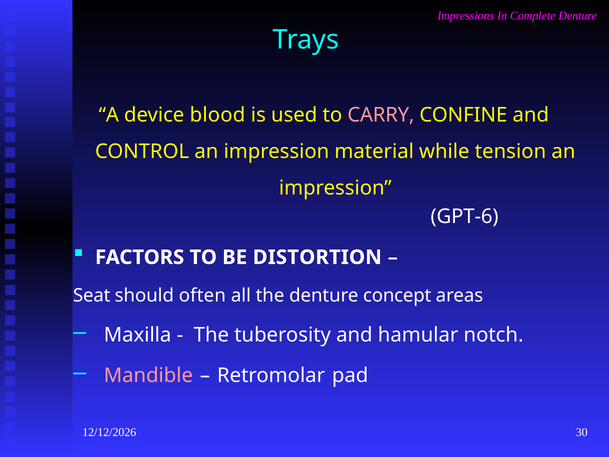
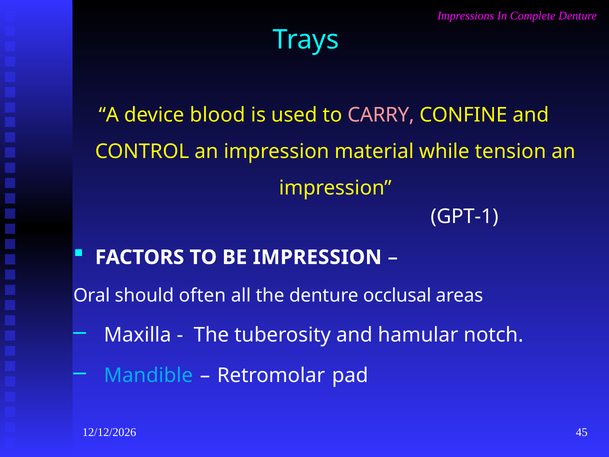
GPT-6: GPT-6 -> GPT-1
BE DISTORTION: DISTORTION -> IMPRESSION
Seat: Seat -> Oral
concept: concept -> occlusal
Mandible colour: pink -> light blue
30: 30 -> 45
